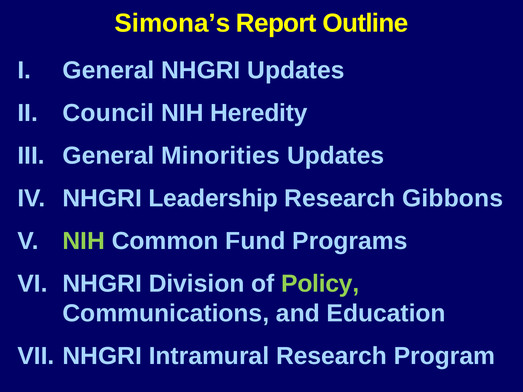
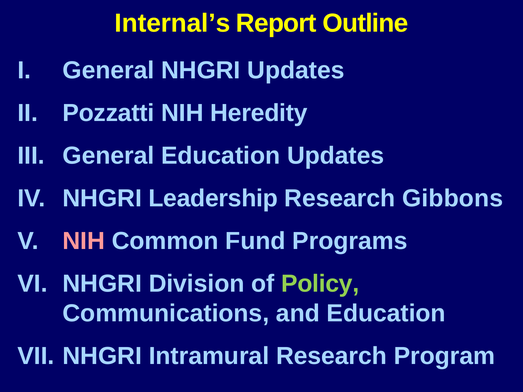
Simona’s: Simona’s -> Internal’s
Council: Council -> Pozzatti
General Minorities: Minorities -> Education
NIH at (84, 241) colour: light green -> pink
